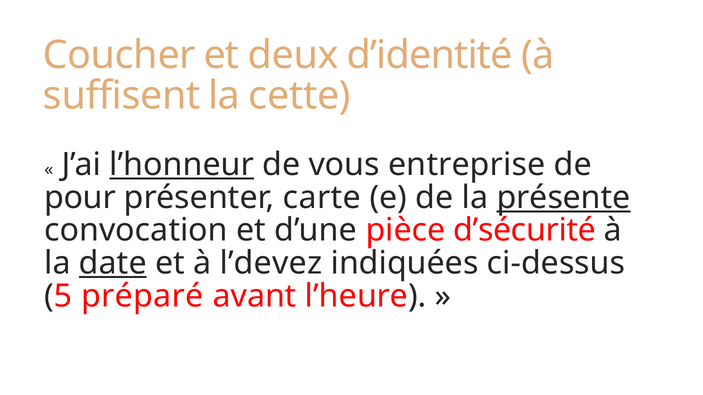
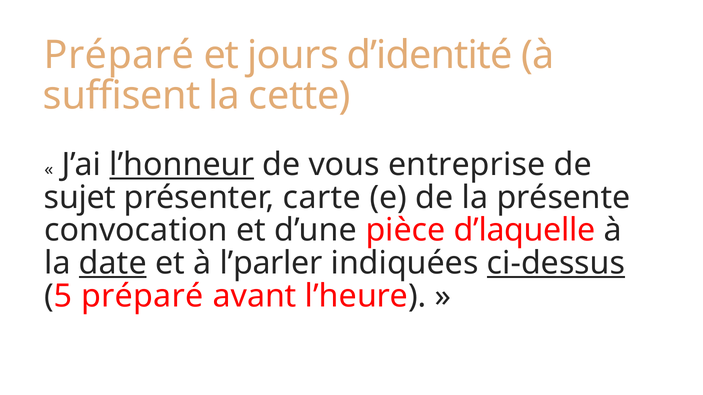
Coucher at (119, 55): Coucher -> Préparé
deux: deux -> jours
pour: pour -> sujet
présente underline: present -> none
d’sécurité: d’sécurité -> d’laquelle
l’devez: l’devez -> l’parler
ci-dessus underline: none -> present
